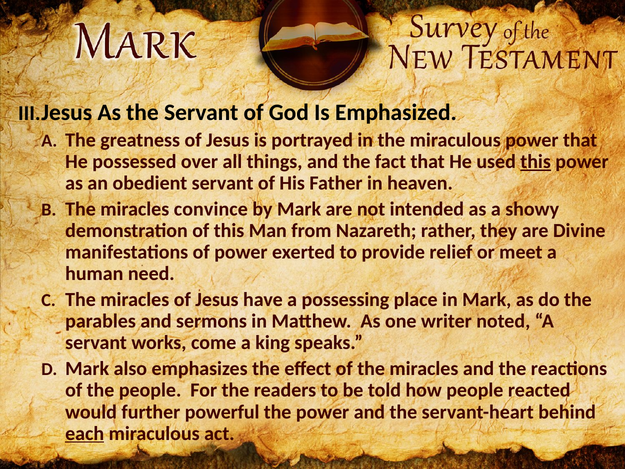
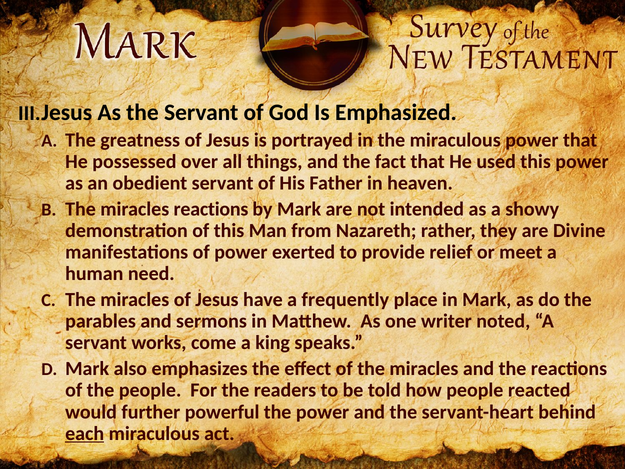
this at (536, 162) underline: present -> none
miracles convince: convince -> reactions
possessing: possessing -> frequently
